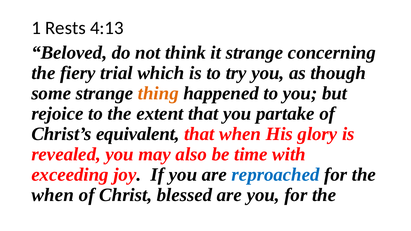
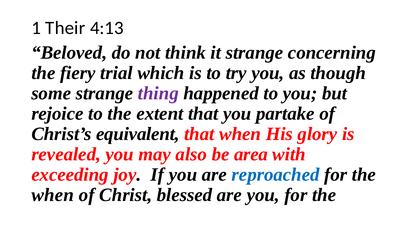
Rests: Rests -> Their
thing colour: orange -> purple
time: time -> area
